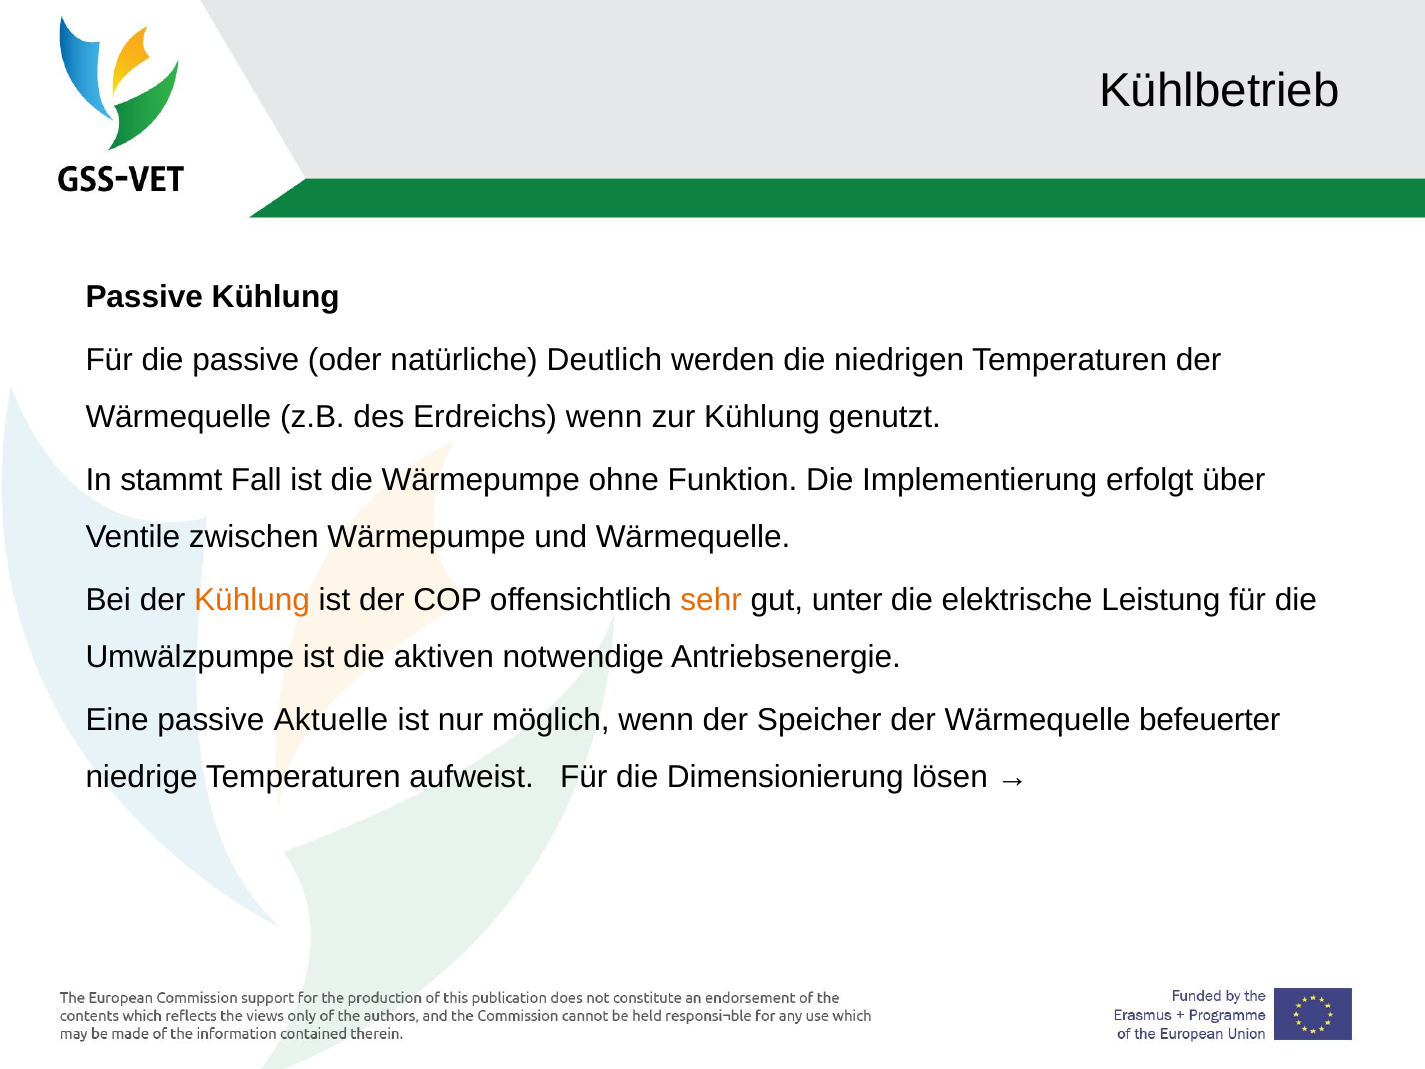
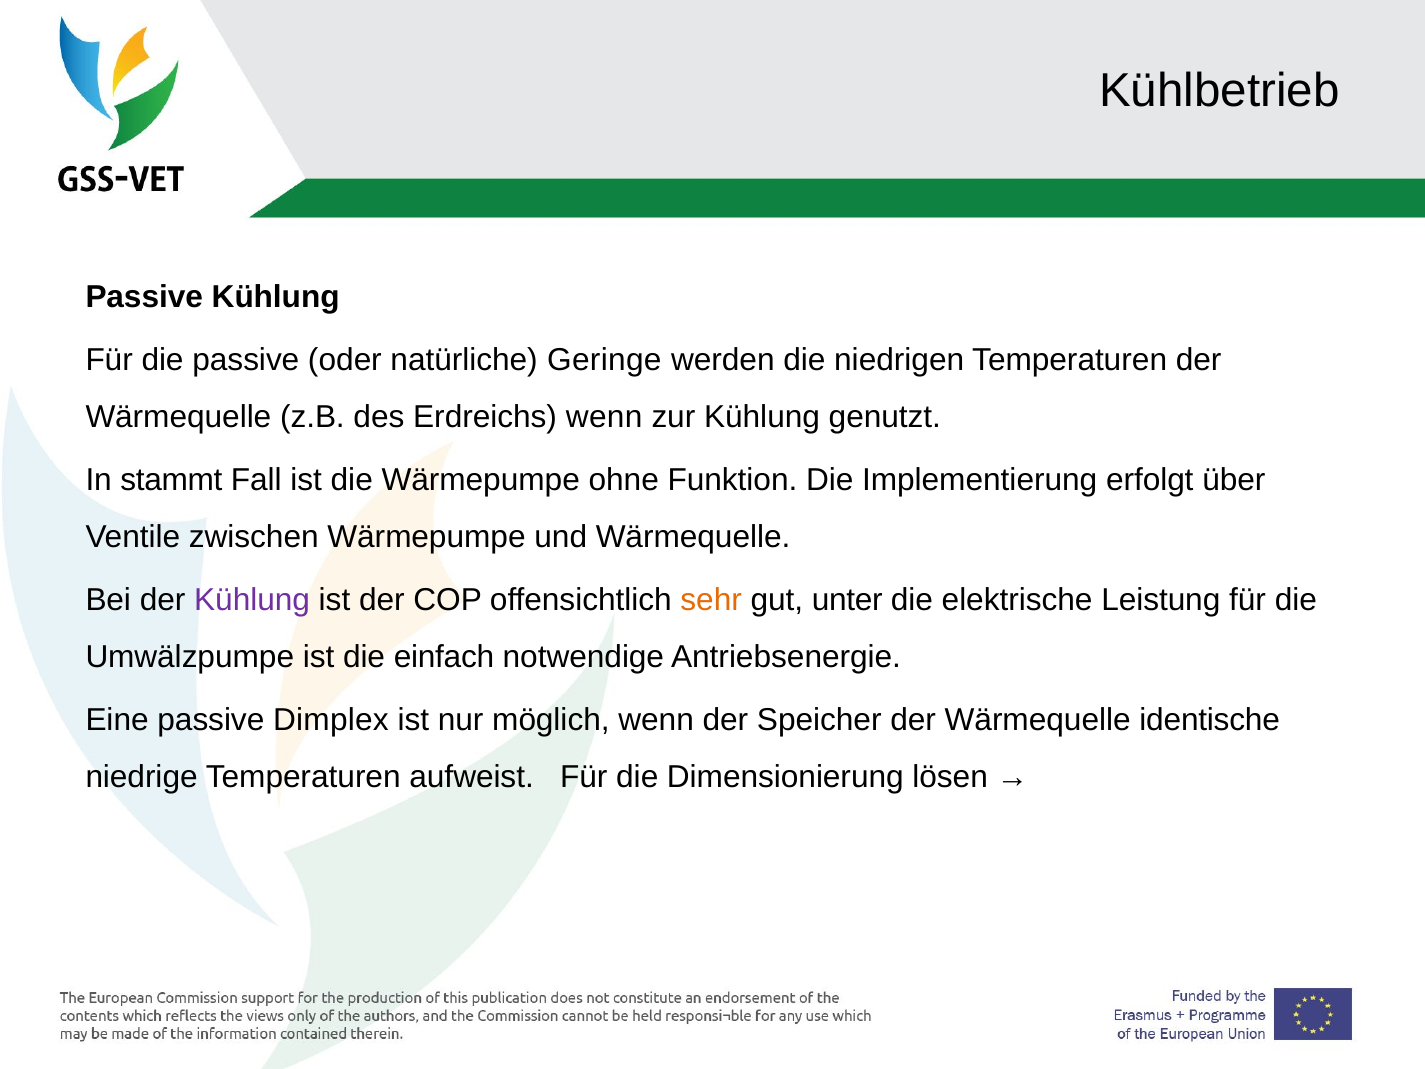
Deutlich: Deutlich -> Geringe
Kühlung at (252, 600) colour: orange -> purple
aktiven: aktiven -> einfach
Aktuelle: Aktuelle -> Dimplex
befeuerter: befeuerter -> identische
